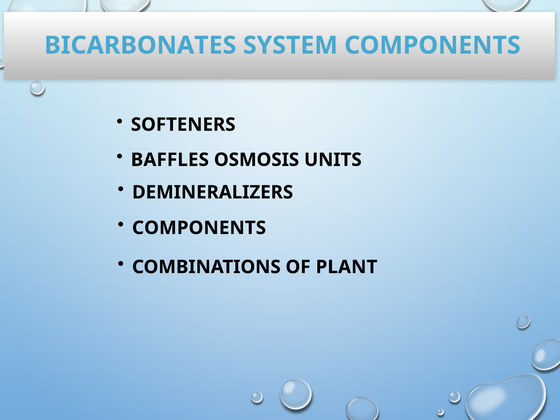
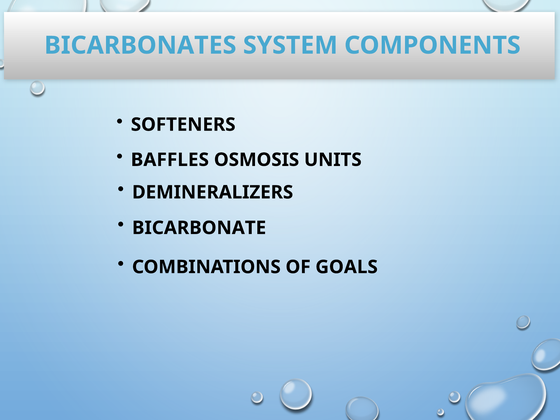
COMPONENTS at (199, 228): COMPONENTS -> BICARBONATE
PLANT: PLANT -> GOALS
